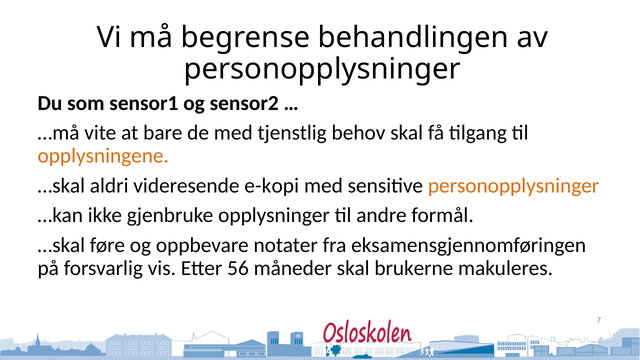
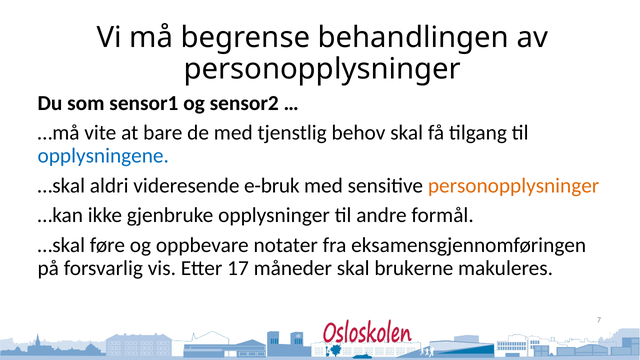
opplysningene colour: orange -> blue
e-kopi: e-kopi -> e-bruk
56: 56 -> 17
